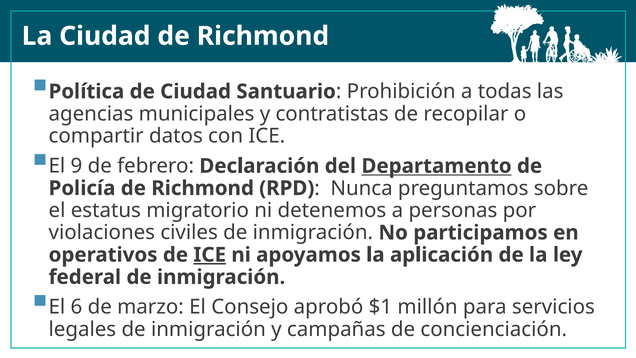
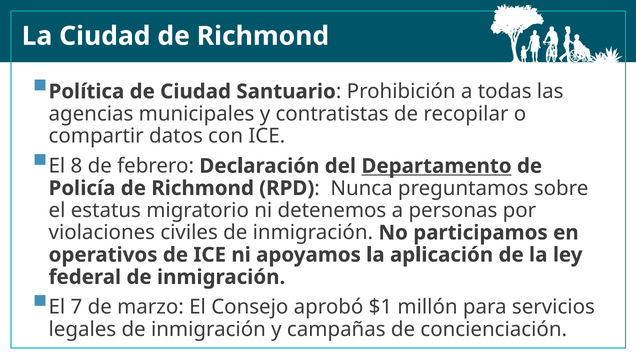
9: 9 -> 8
ICE at (210, 255) underline: present -> none
6: 6 -> 7
